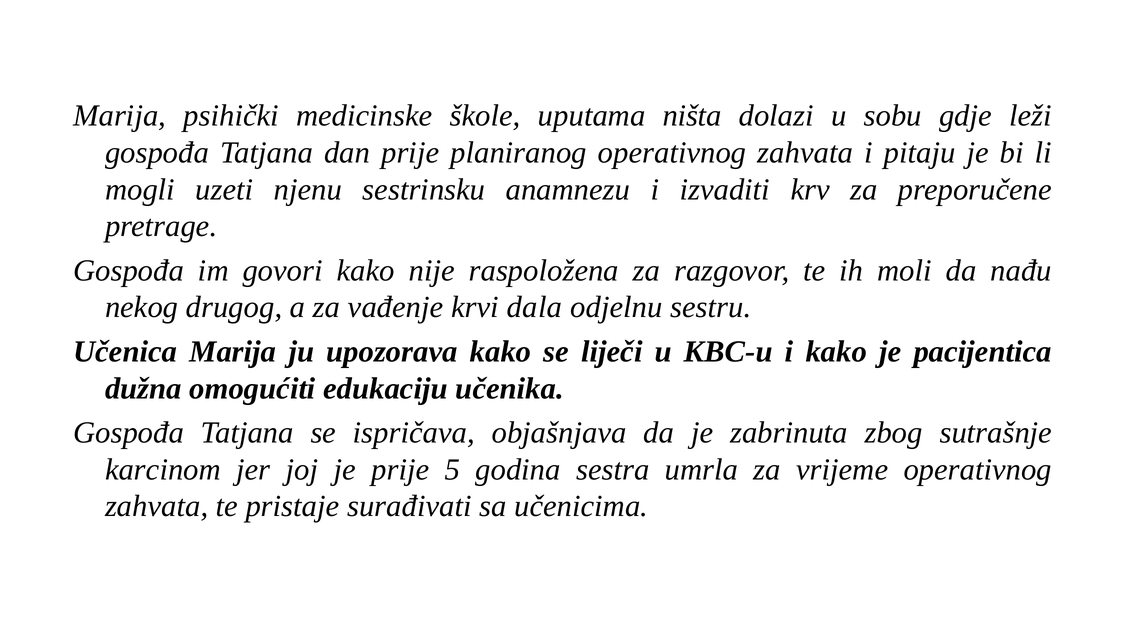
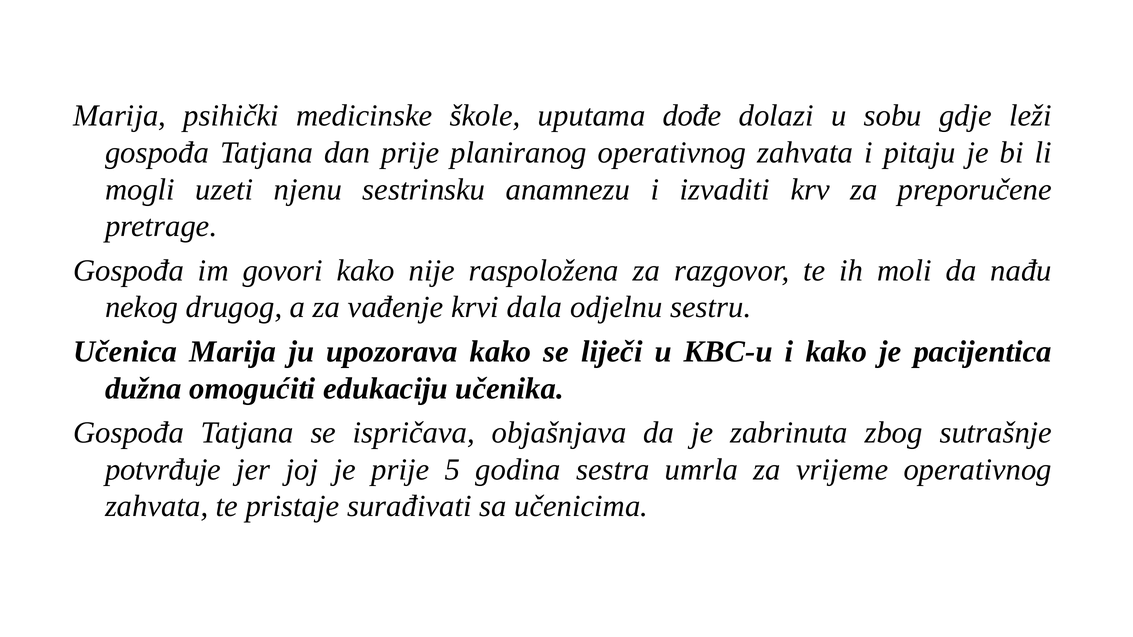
ništa: ništa -> dođe
karcinom: karcinom -> potvrđuje
